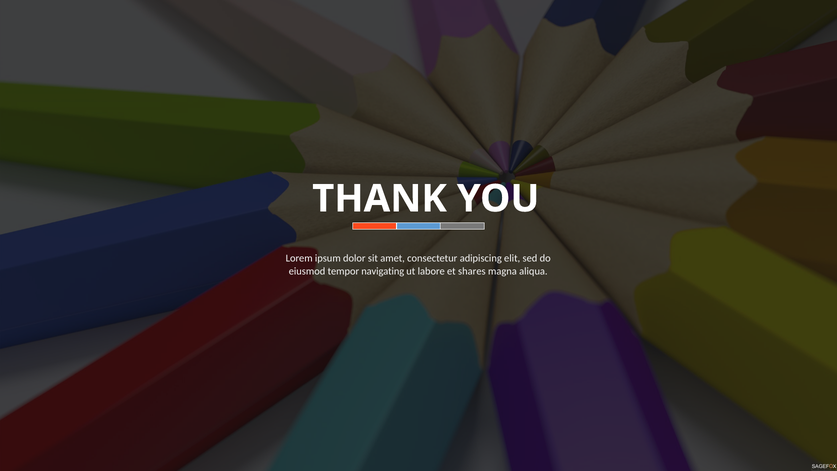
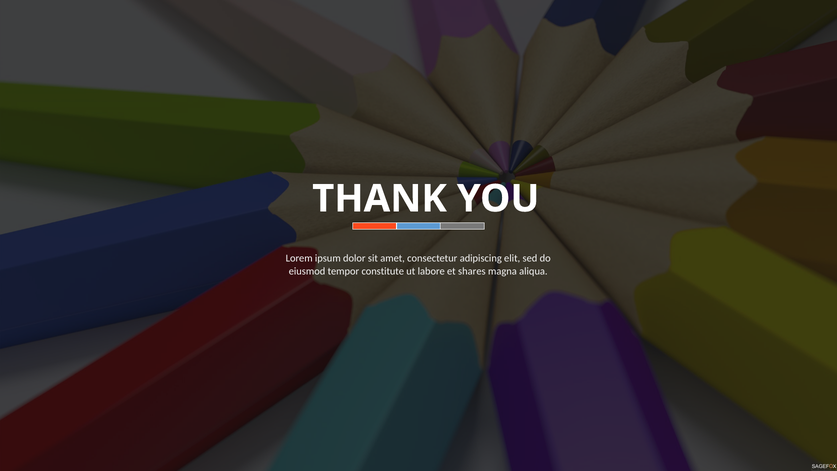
navigating: navigating -> constitute
